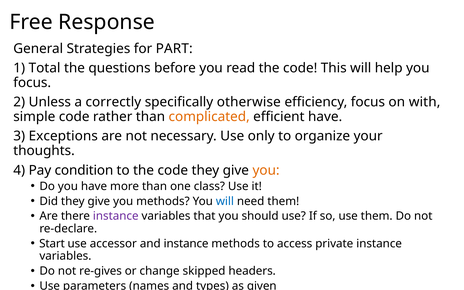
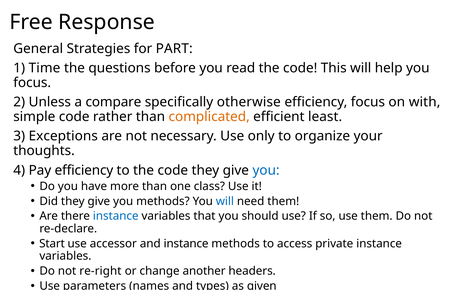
Total: Total -> Time
correctly: correctly -> compare
efficient have: have -> least
Pay condition: condition -> efficiency
you at (266, 170) colour: orange -> blue
instance at (116, 216) colour: purple -> blue
re-gives: re-gives -> re-right
skipped: skipped -> another
